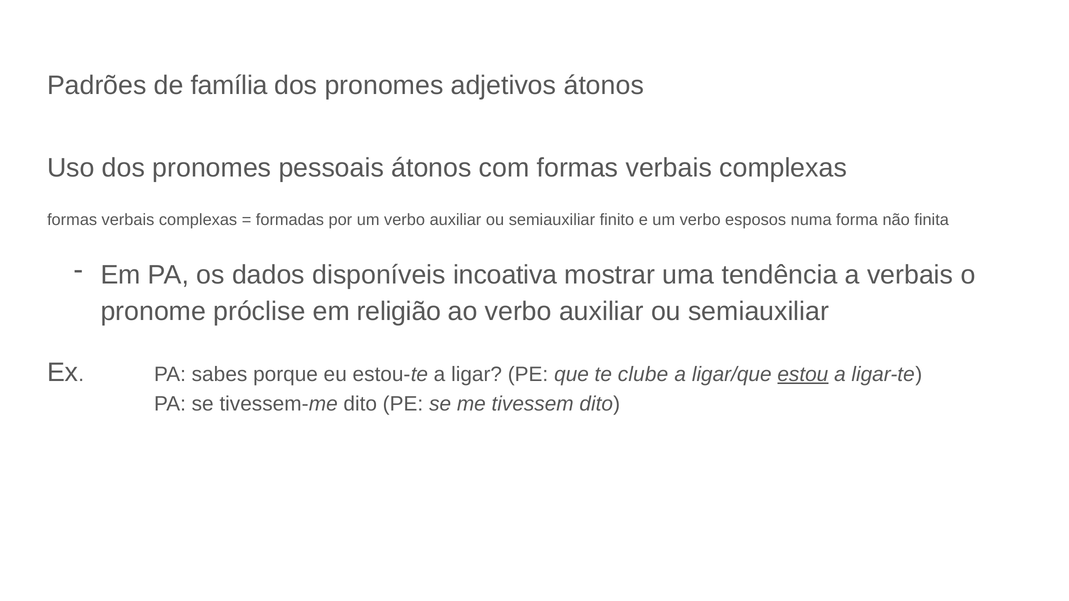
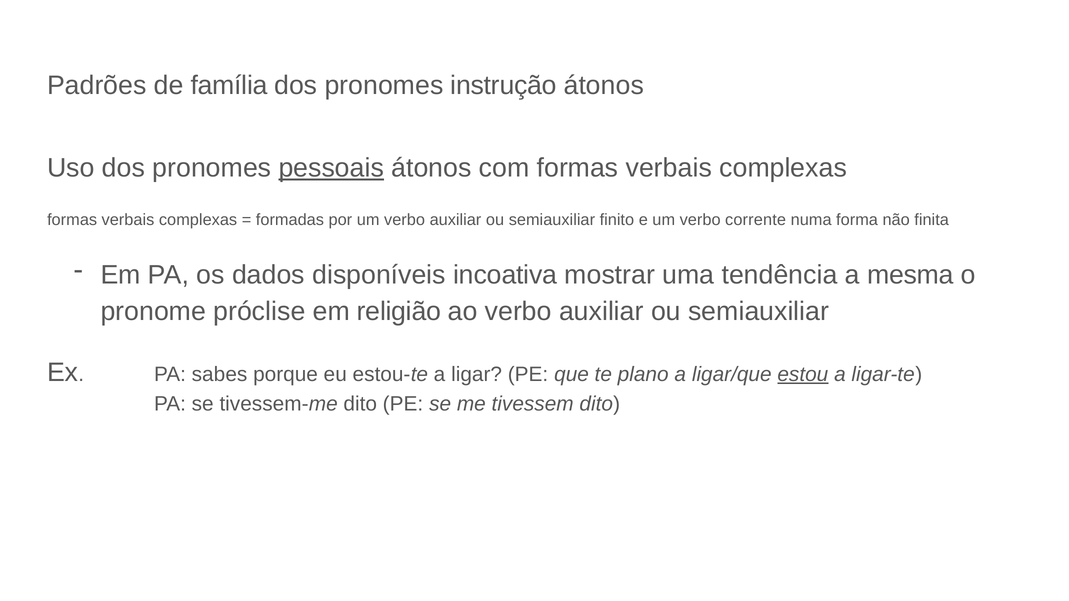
adjetivos: adjetivos -> instrução
pessoais underline: none -> present
esposos: esposos -> corrente
a verbais: verbais -> mesma
clube: clube -> plano
